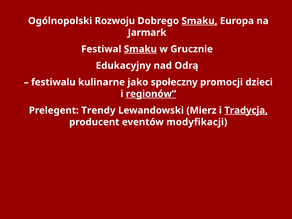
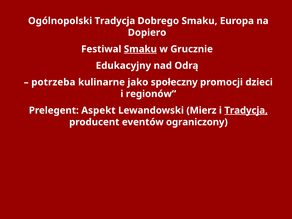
Ogólnopolski Rozwoju: Rozwoju -> Tradycja
Smaku at (199, 21) underline: present -> none
Jarmark: Jarmark -> Dopiero
festiwalu: festiwalu -> potrzeba
regionów underline: present -> none
Trendy: Trendy -> Aspekt
modyfikacji: modyfikacji -> ograniczony
